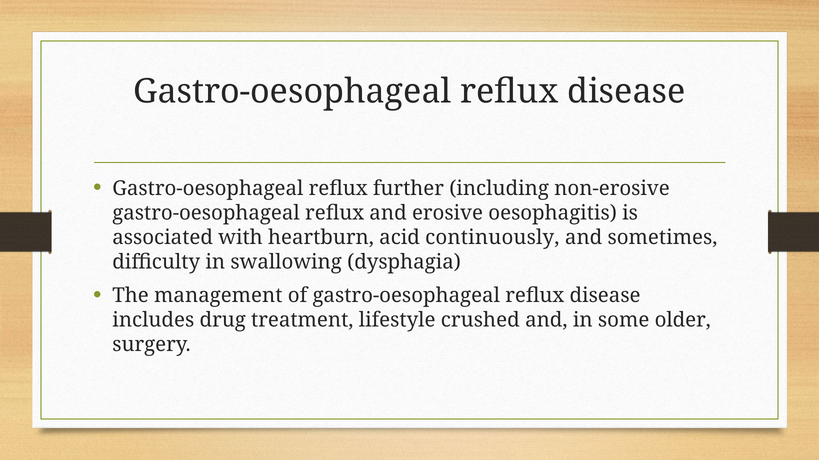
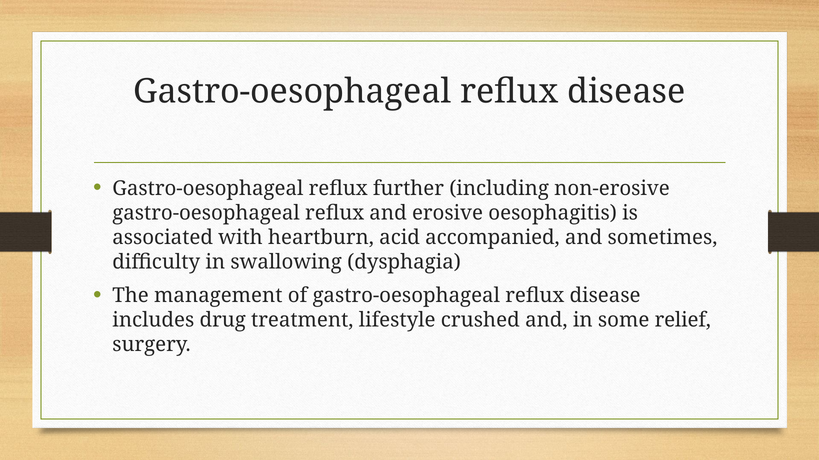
continuously: continuously -> accompanied
older: older -> relief
